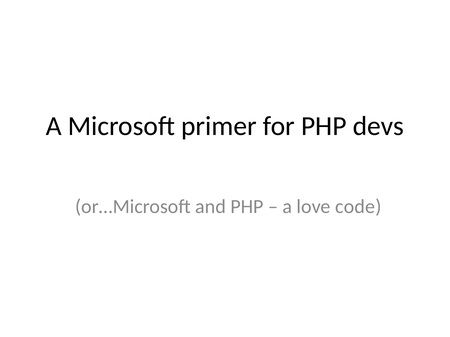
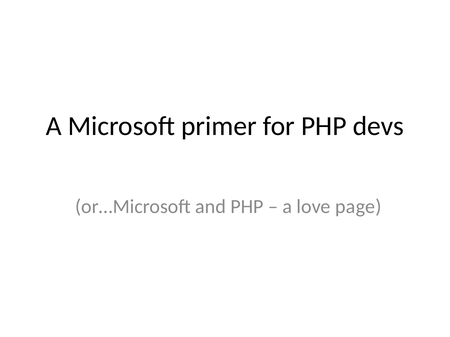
code: code -> page
